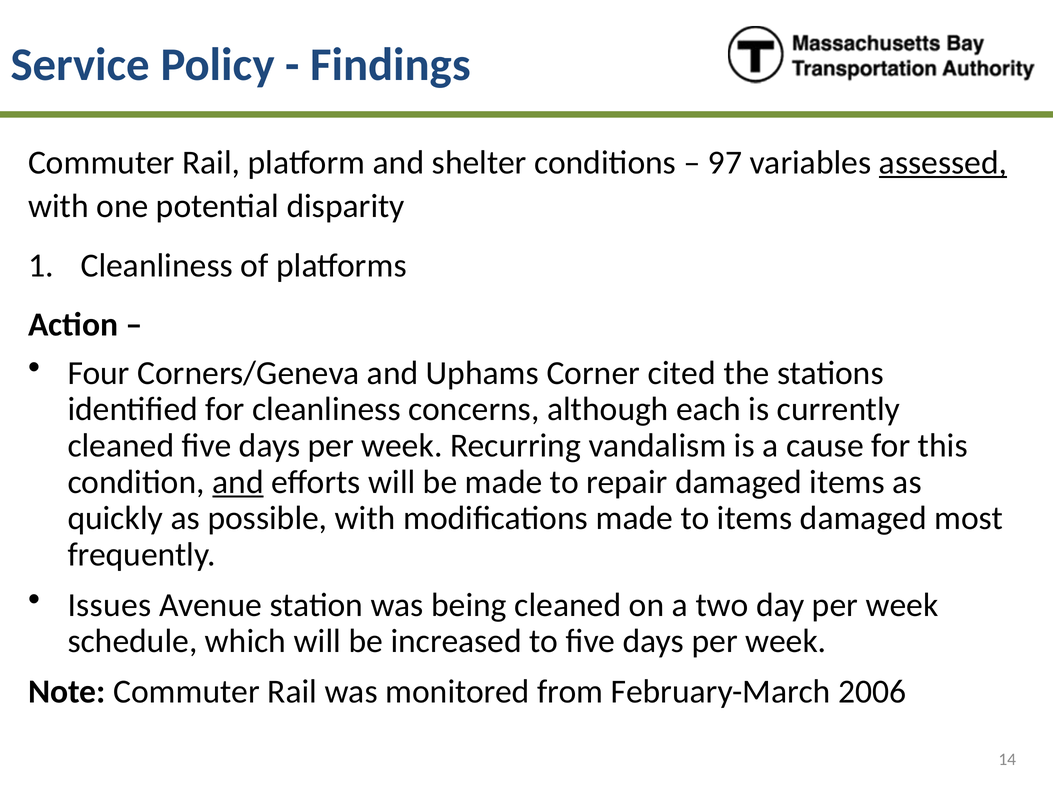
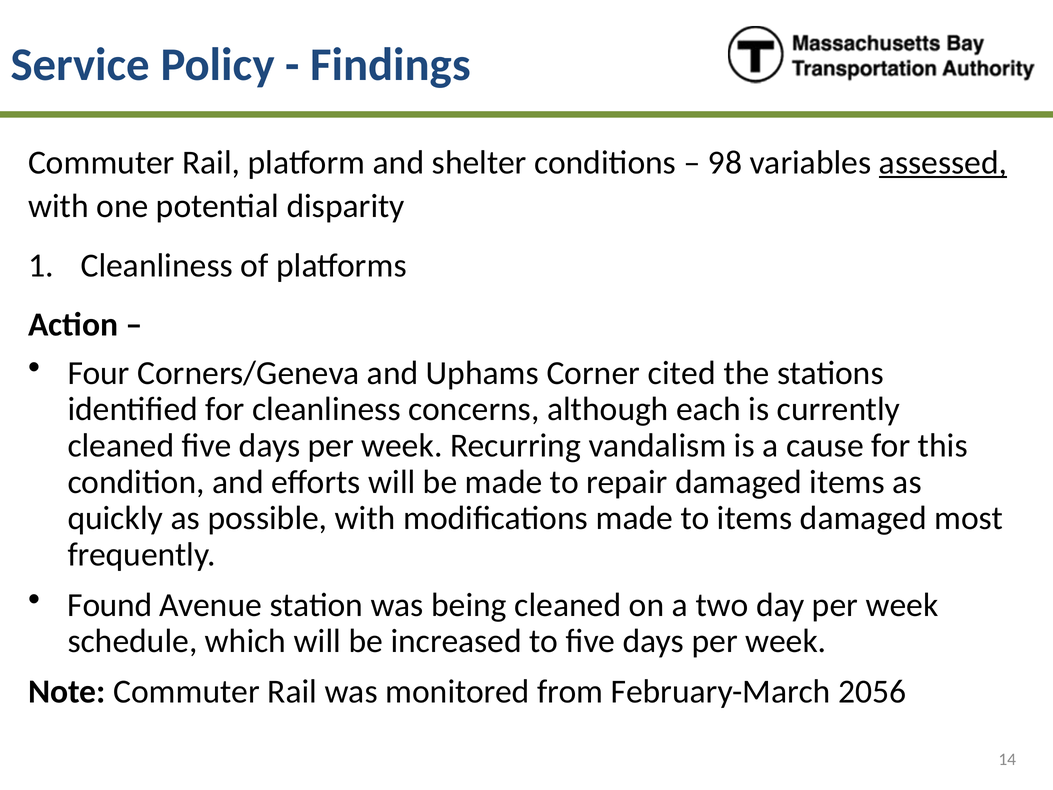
97: 97 -> 98
and at (238, 482) underline: present -> none
Issues: Issues -> Found
2006: 2006 -> 2056
